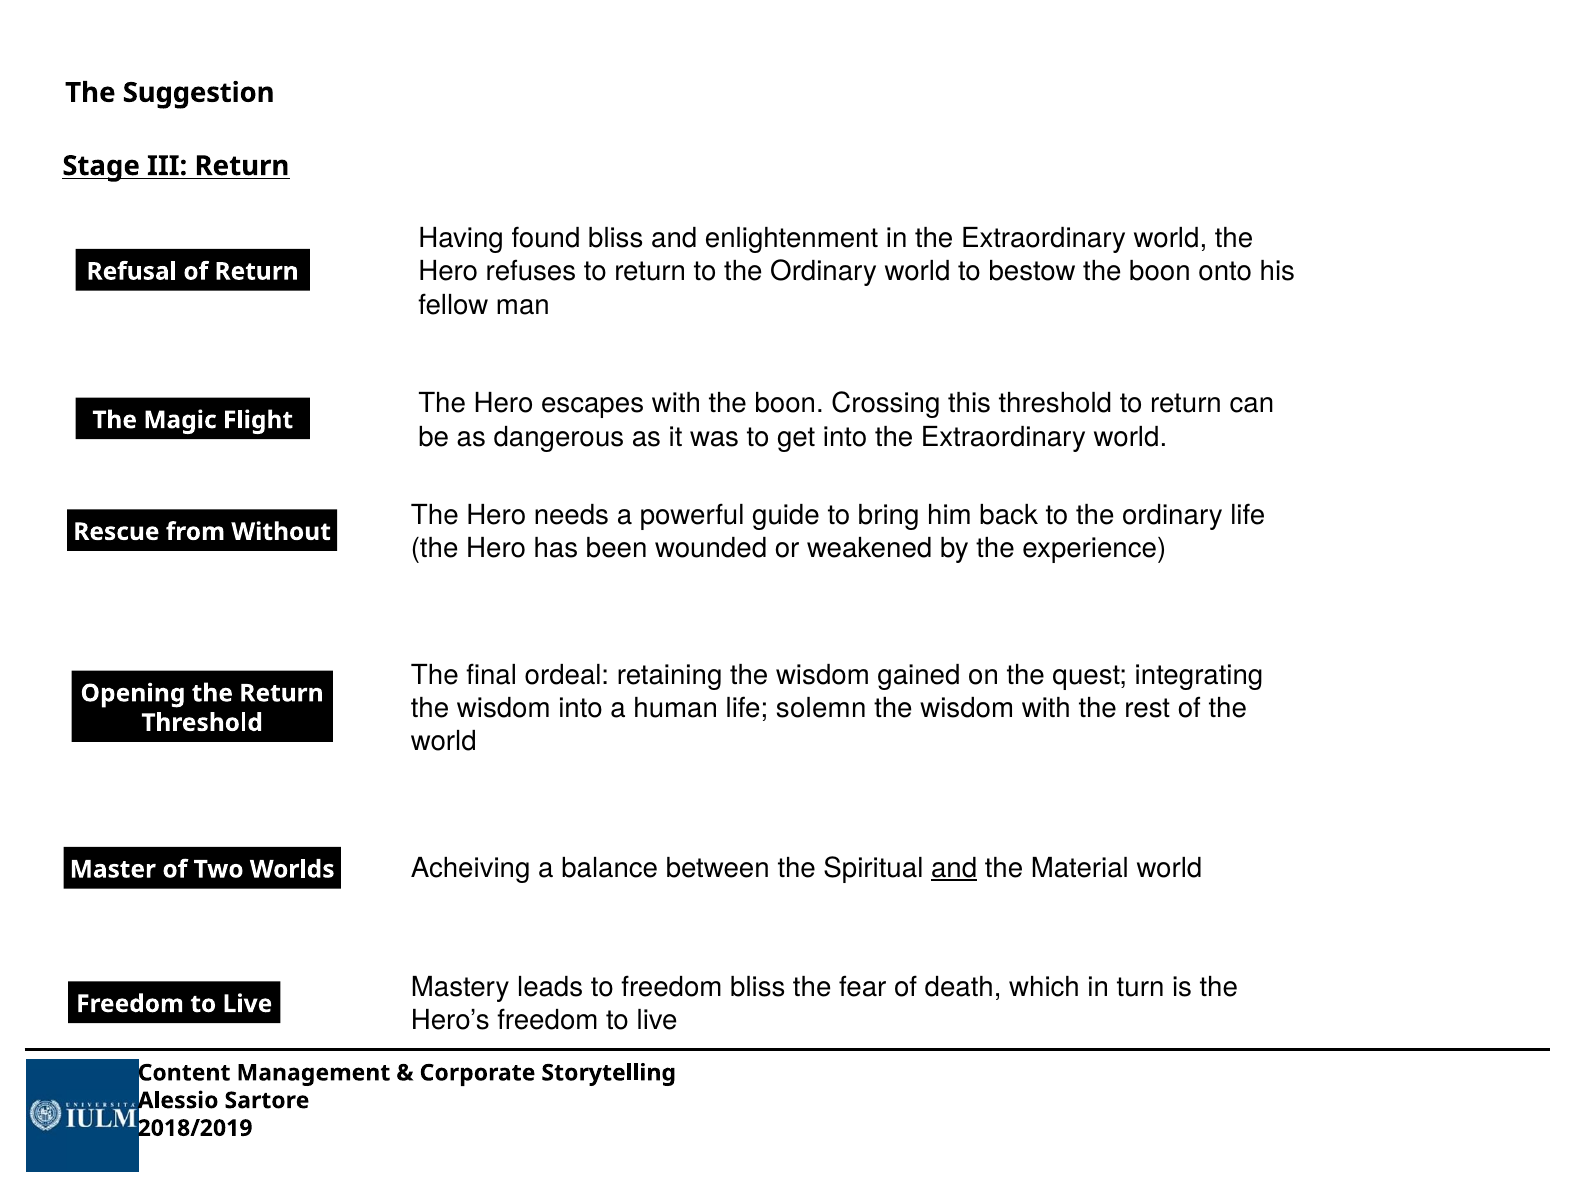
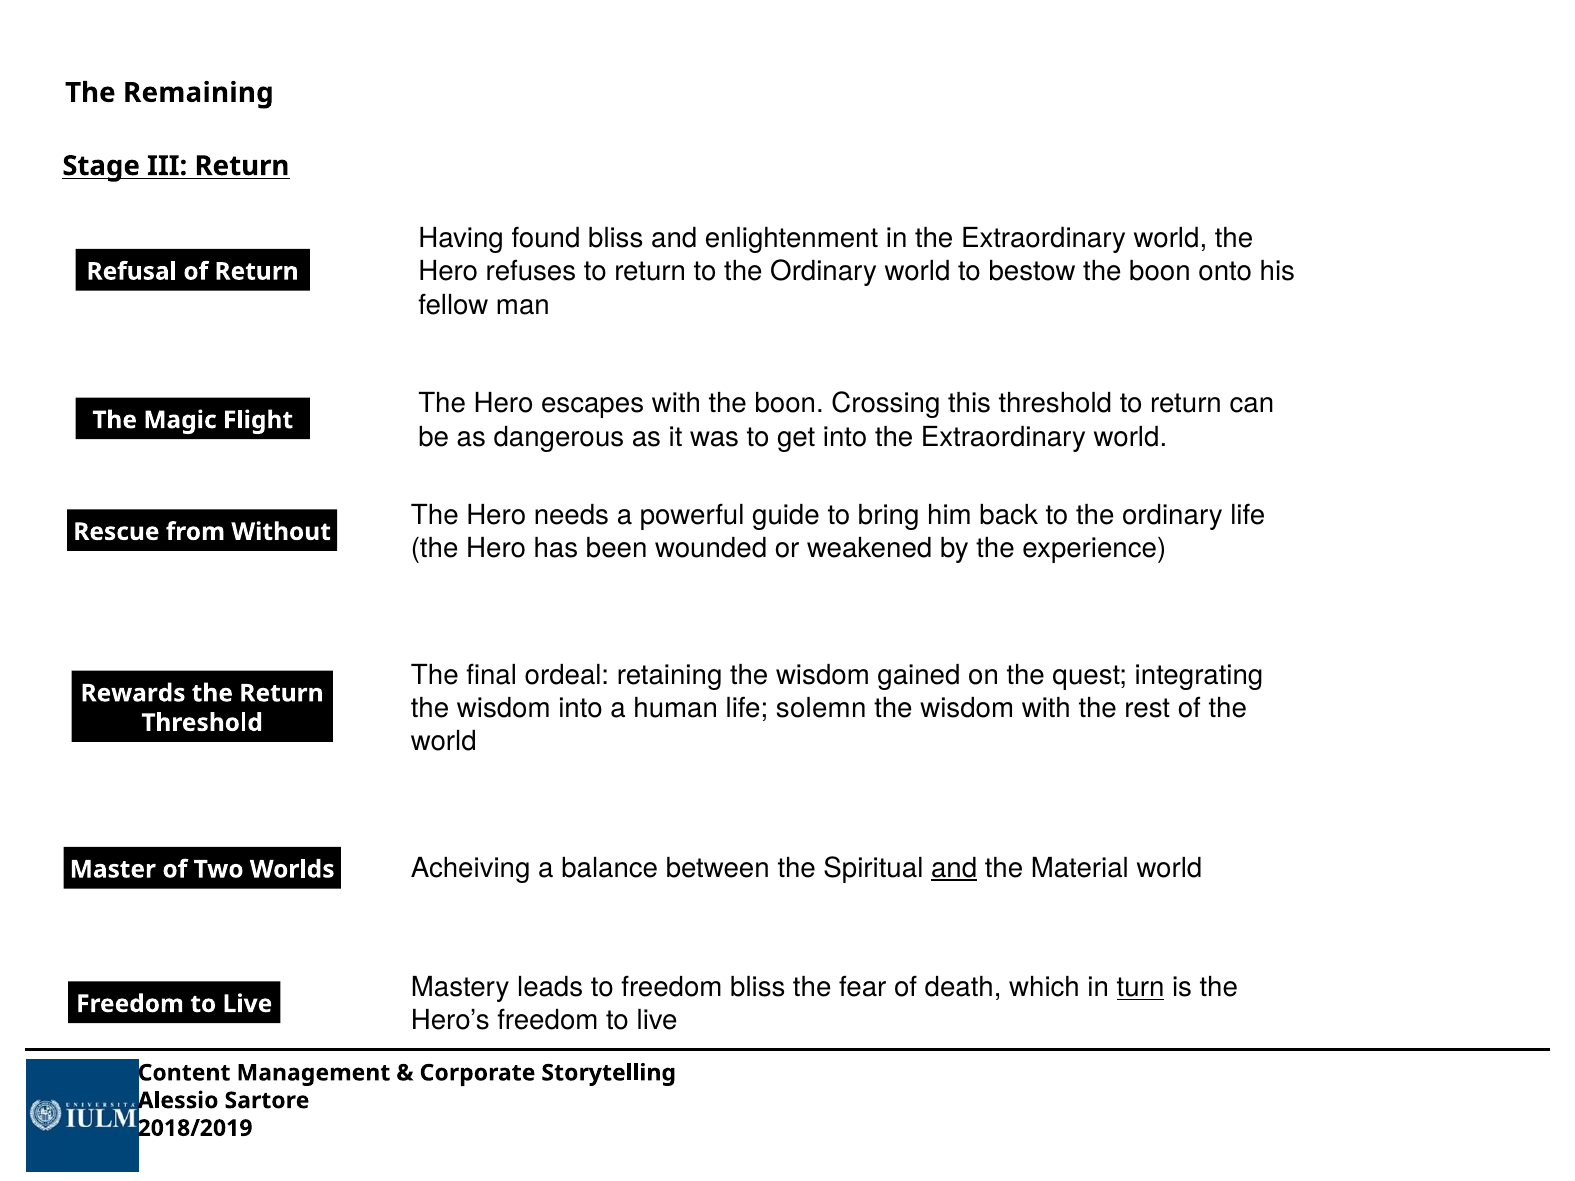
Suggestion: Suggestion -> Remaining
Opening: Opening -> Rewards
turn underline: none -> present
